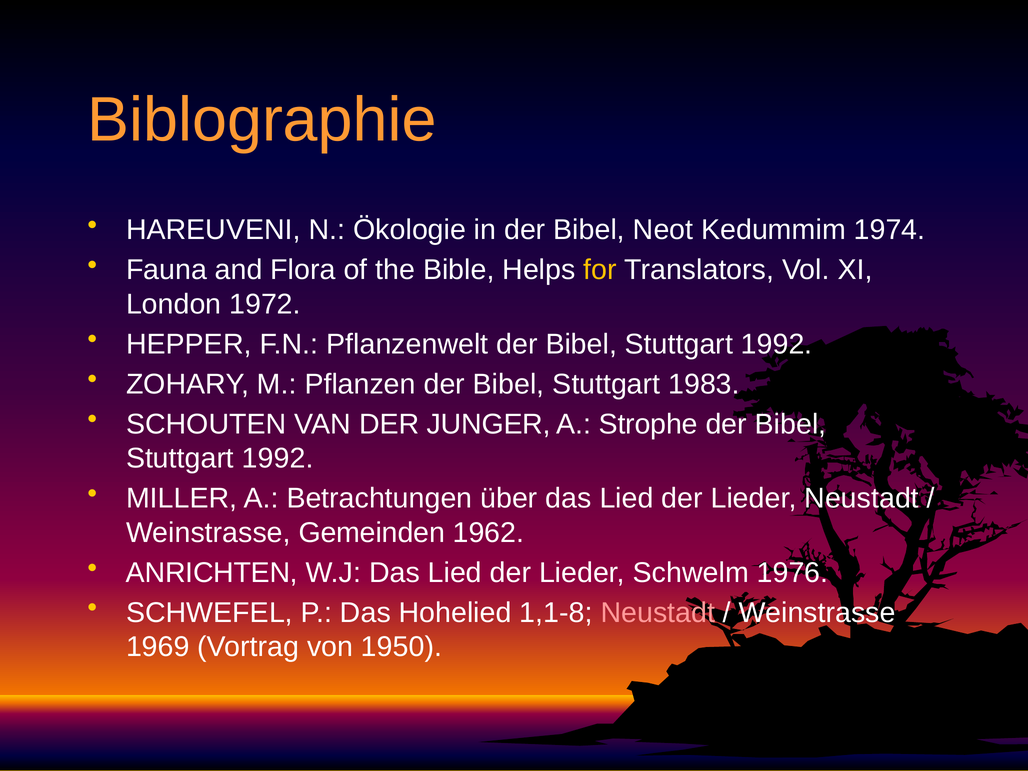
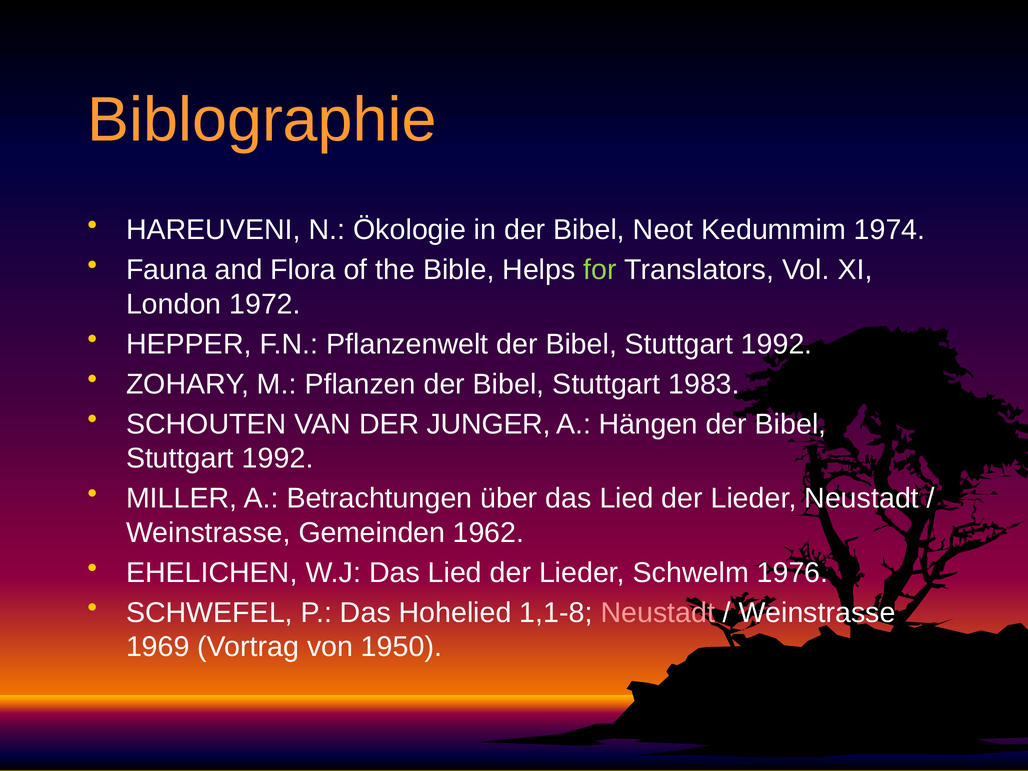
for colour: yellow -> light green
Strophe: Strophe -> Hängen
ANRICHTEN: ANRICHTEN -> EHELICHEN
